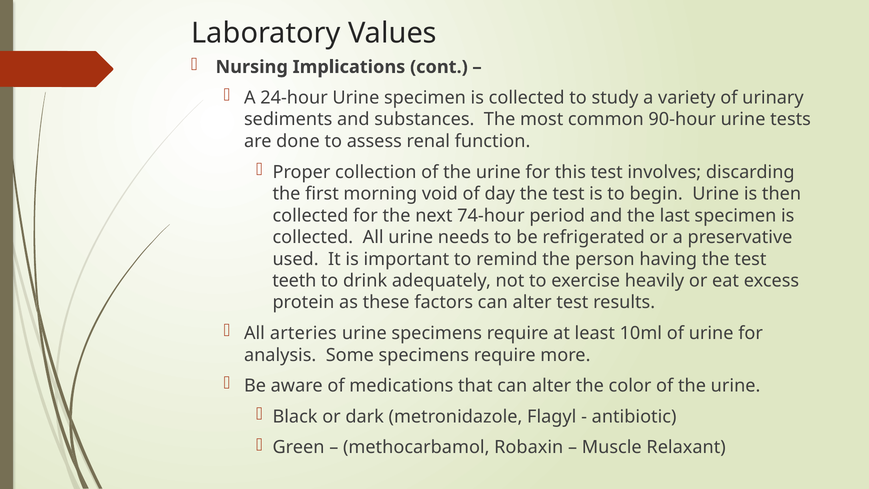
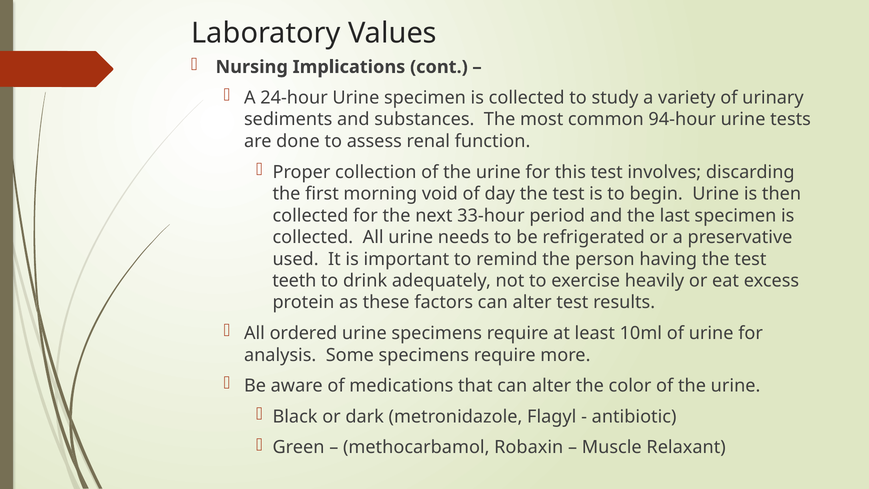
90-hour: 90-hour -> 94-hour
74-hour: 74-hour -> 33-hour
arteries: arteries -> ordered
